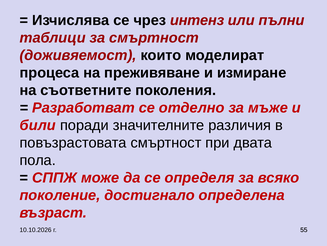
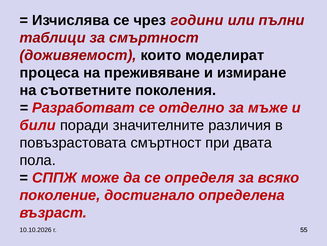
интенз: интенз -> години
